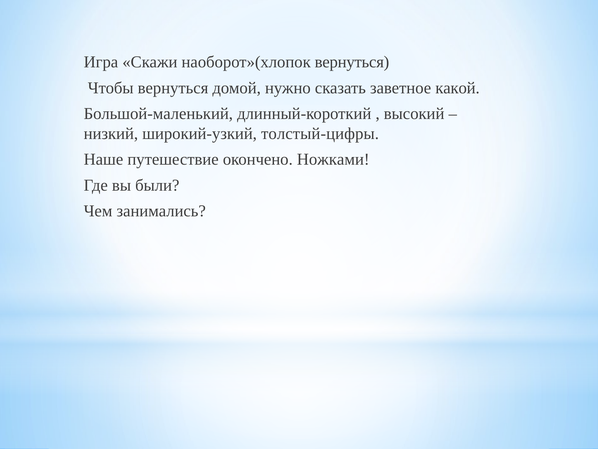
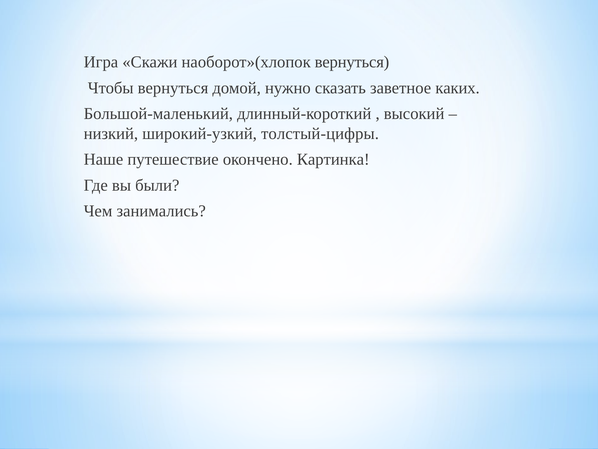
какой: какой -> каких
Ножками: Ножками -> Картинка
